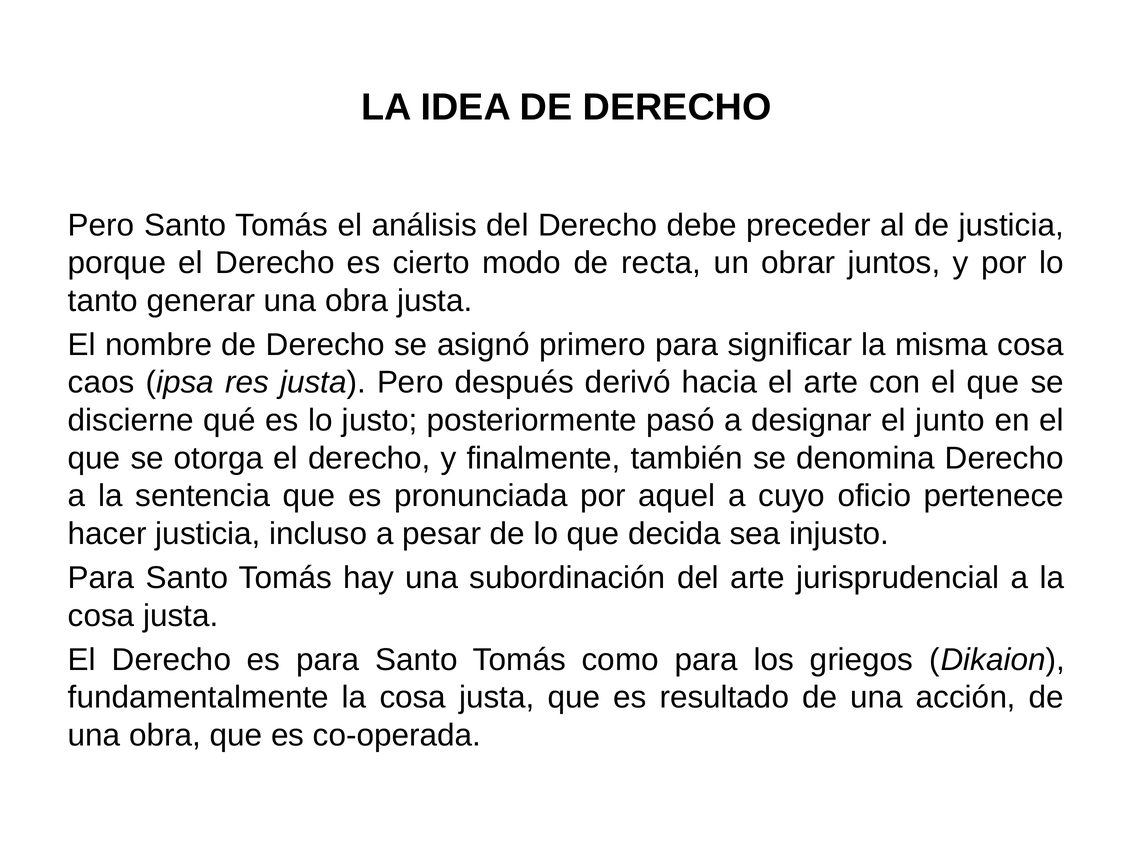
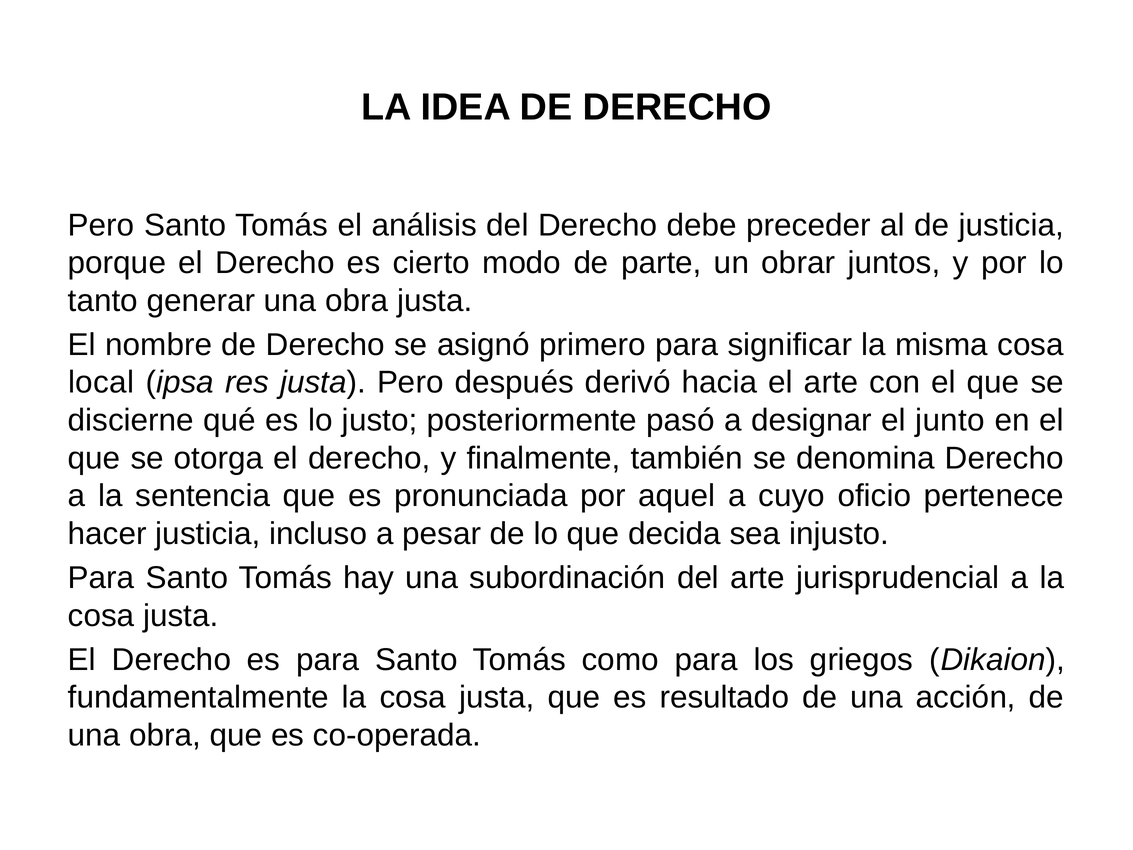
recta: recta -> parte
caos: caos -> local
